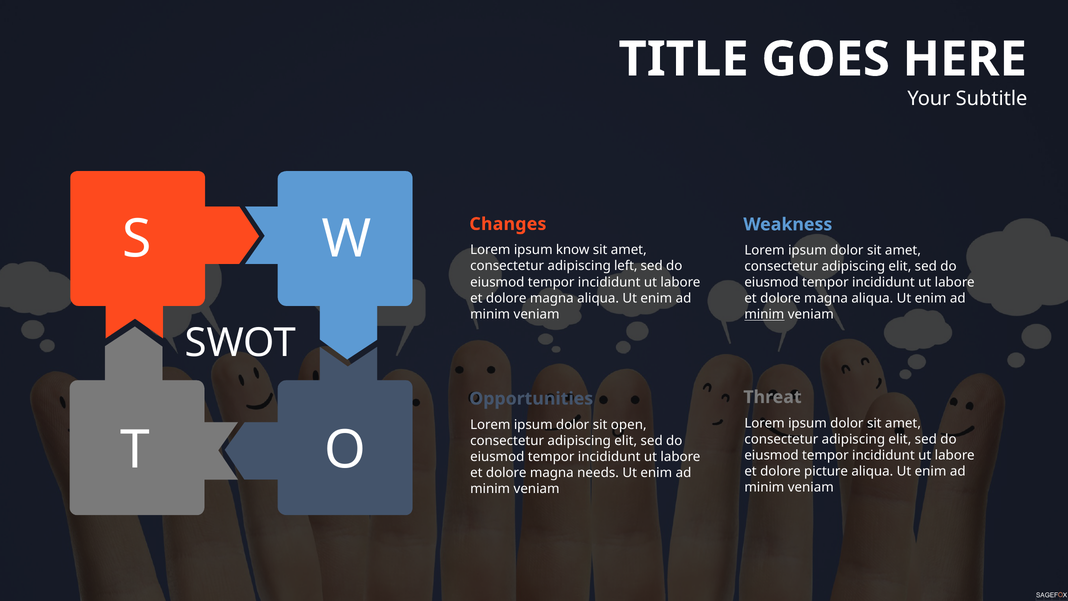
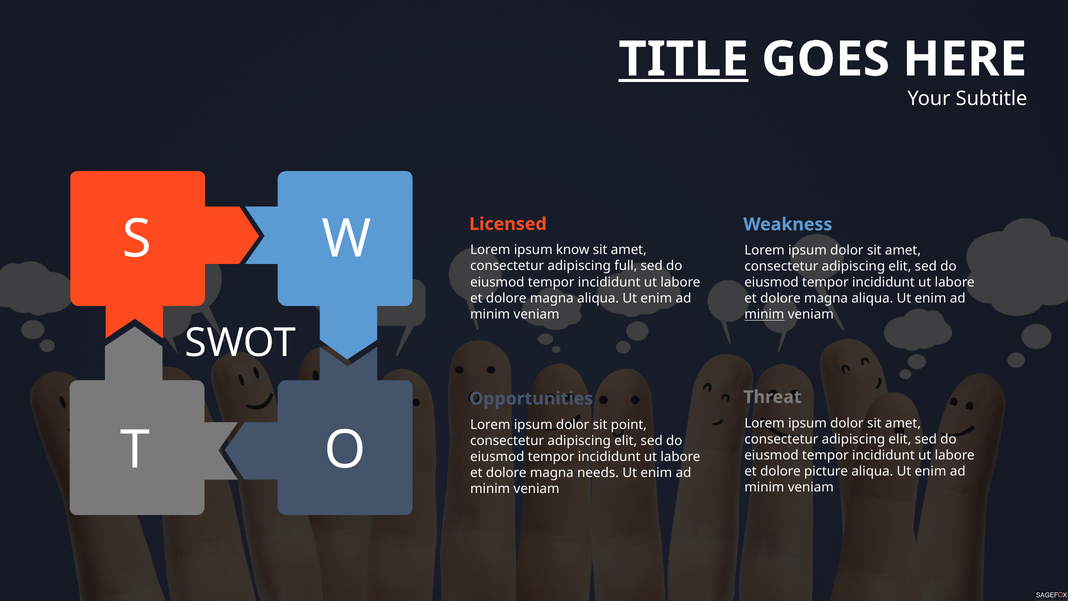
TITLE underline: none -> present
Changes: Changes -> Licensed
left: left -> full
open: open -> point
